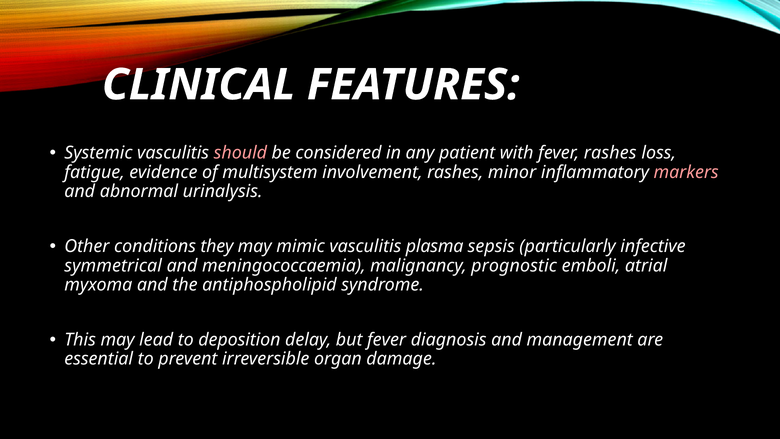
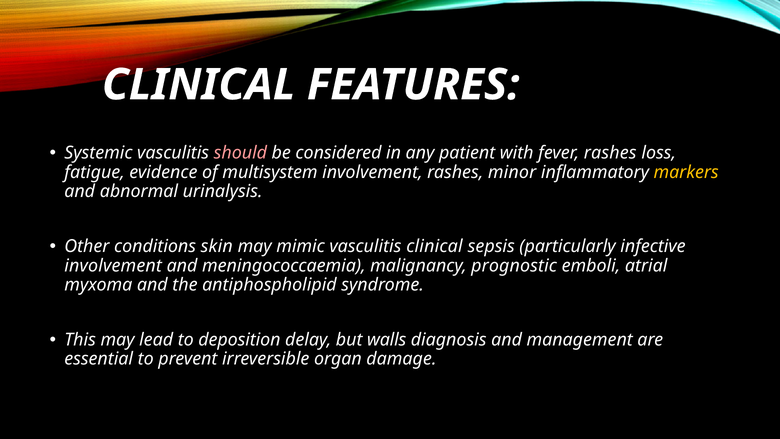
markers colour: pink -> yellow
they: they -> skin
vasculitis plasma: plasma -> clinical
symmetrical at (113, 266): symmetrical -> involvement
but fever: fever -> walls
